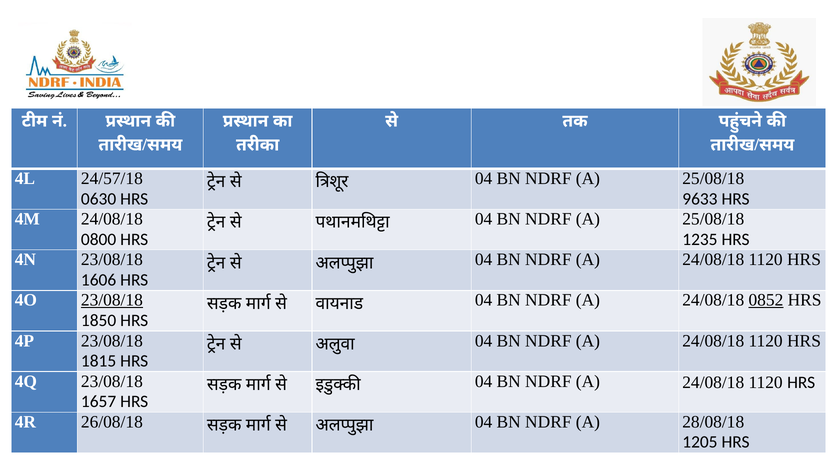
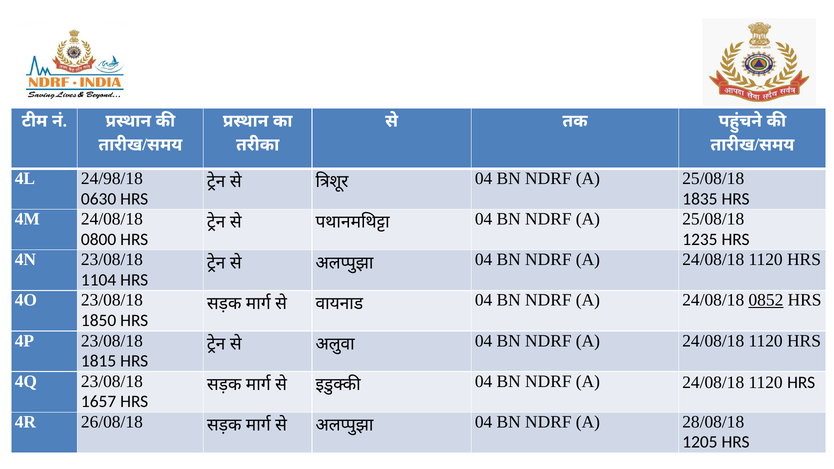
24/57/18: 24/57/18 -> 24/98/18
9633: 9633 -> 1835
1606: 1606 -> 1104
23/08/18 at (112, 300) underline: present -> none
